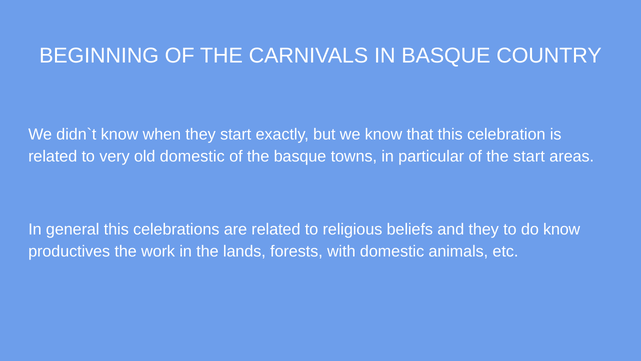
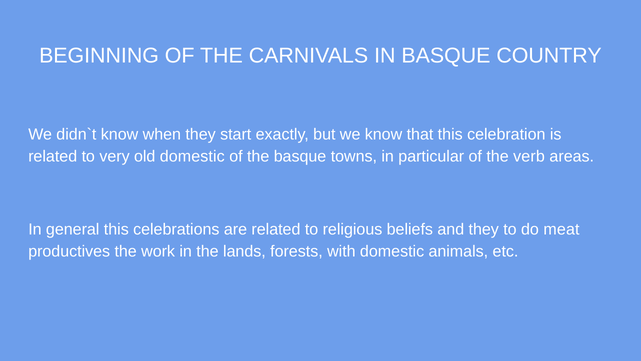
the start: start -> verb
do know: know -> meat
